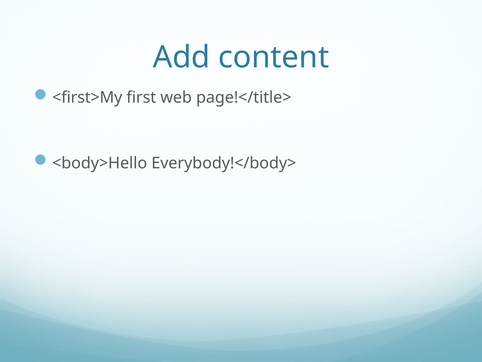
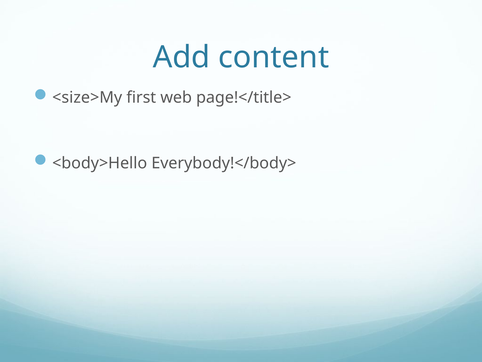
<first>My: <first>My -> <size>My
